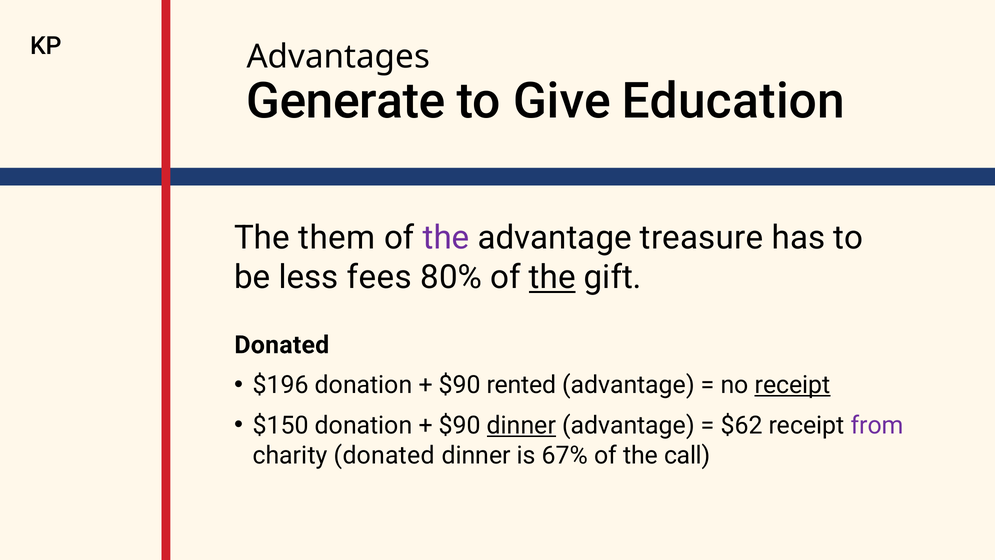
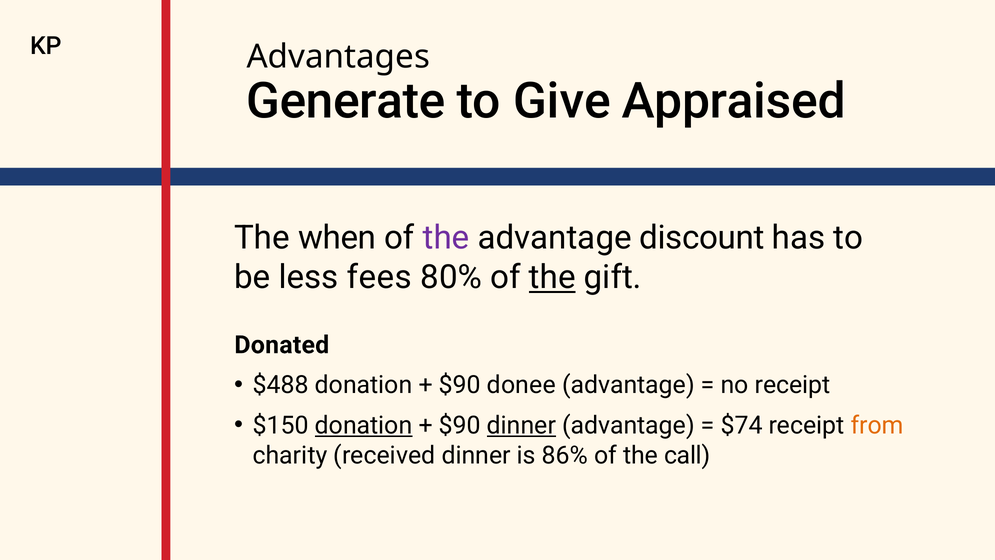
Education: Education -> Appraised
them: them -> when
treasure: treasure -> discount
$196: $196 -> $488
rented: rented -> donee
receipt at (793, 385) underline: present -> none
donation at (364, 425) underline: none -> present
$62: $62 -> $74
from colour: purple -> orange
charity donated: donated -> received
67%: 67% -> 86%
